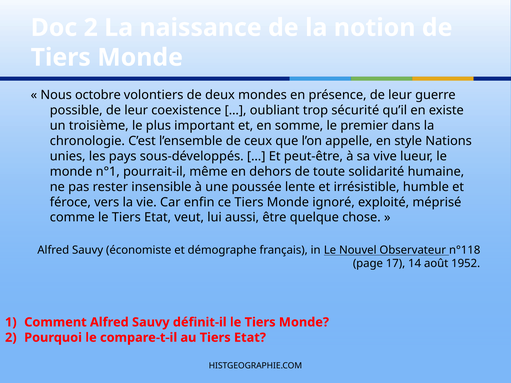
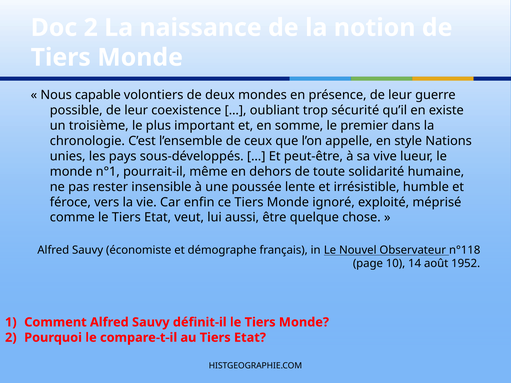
octobre: octobre -> capable
17: 17 -> 10
